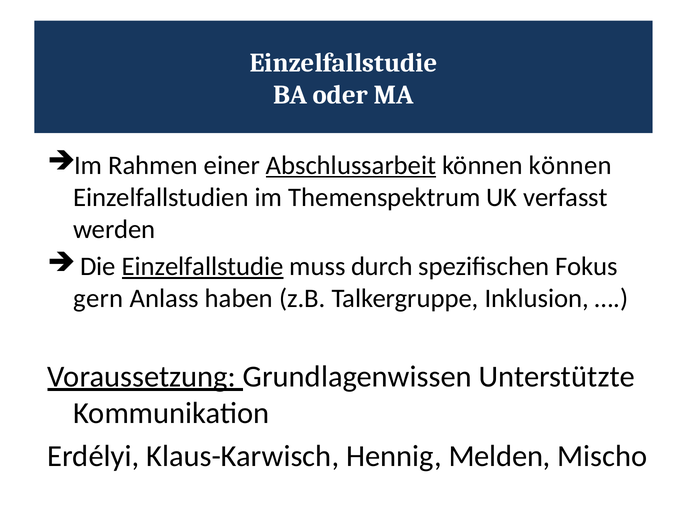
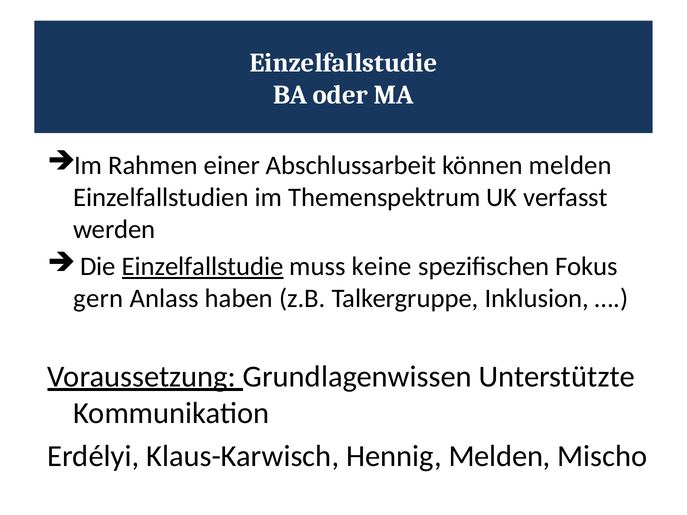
Abschlussarbeit underline: present -> none
können können: können -> melden
durch: durch -> keine
